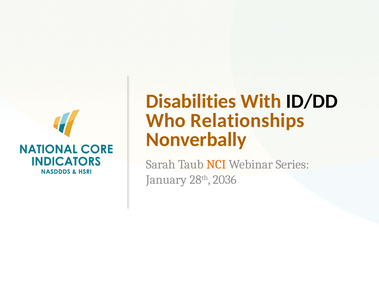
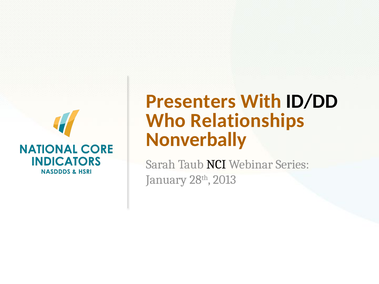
Disabilities: Disabilities -> Presenters
NCI colour: orange -> black
2036: 2036 -> 2013
